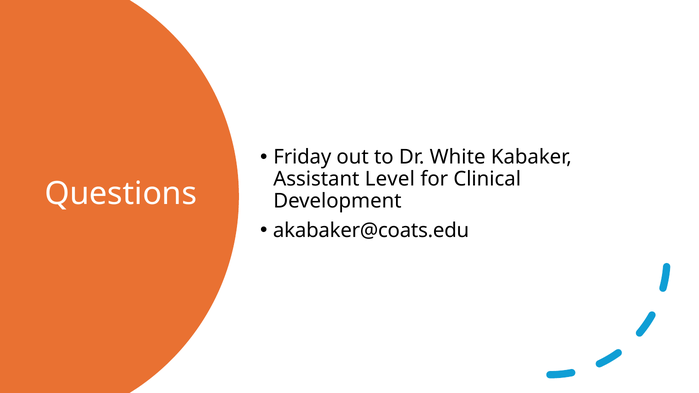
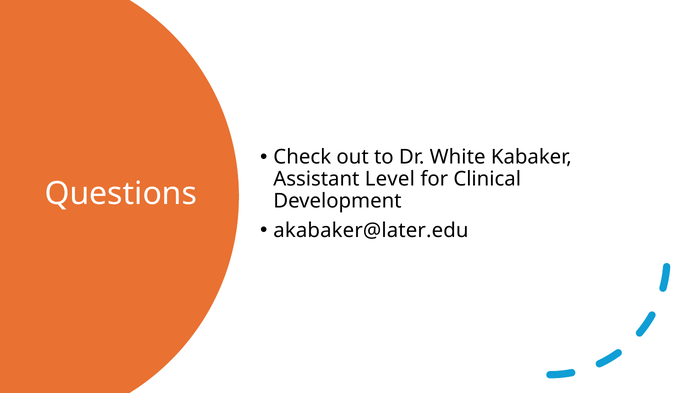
Friday: Friday -> Check
akabaker@coats.edu: akabaker@coats.edu -> akabaker@later.edu
